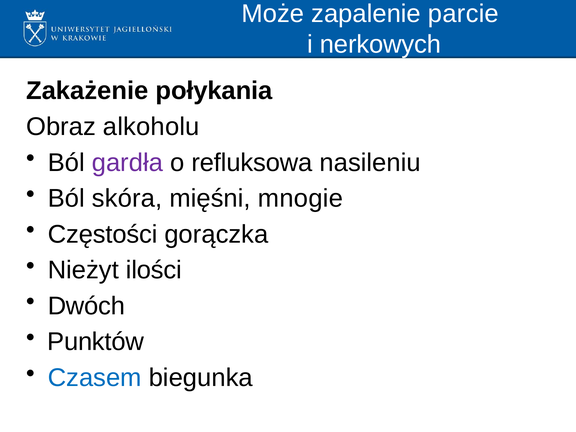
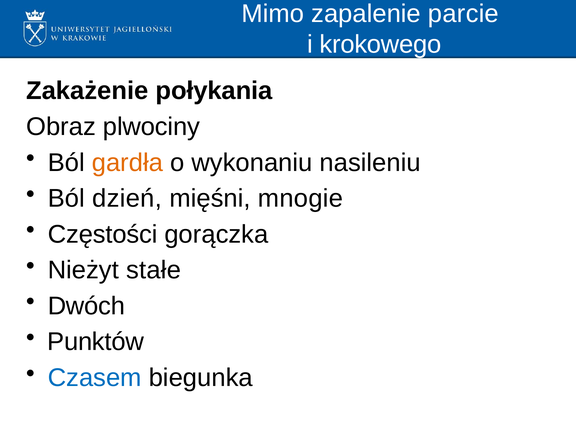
Może: Może -> Mimo
nerkowych: nerkowych -> krokowego
alkoholu: alkoholu -> plwociny
gardła colour: purple -> orange
refluksowa: refluksowa -> wykonaniu
skóra: skóra -> dzień
ilości: ilości -> stałe
